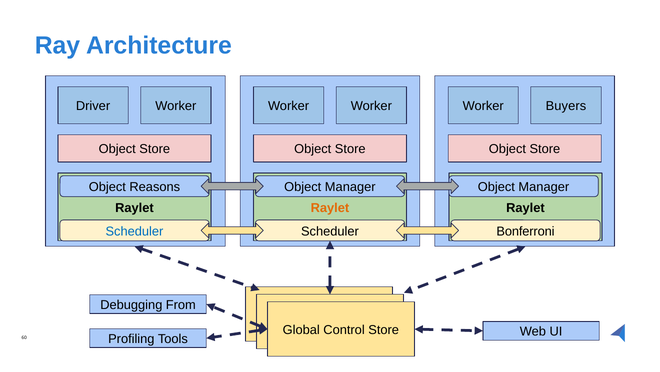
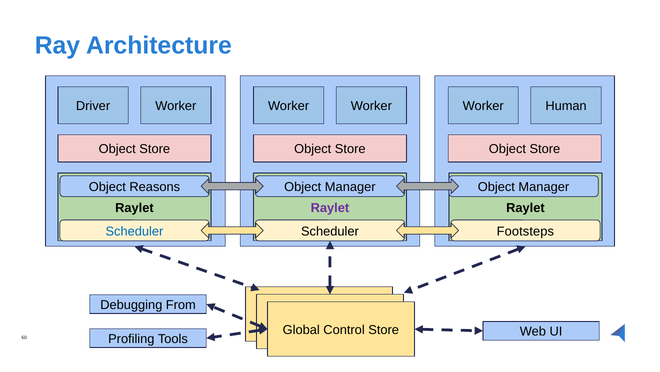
Buyers: Buyers -> Human
Raylet at (330, 207) colour: orange -> purple
Bonferroni: Bonferroni -> Footsteps
